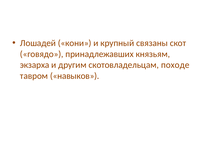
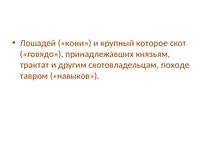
связаны: связаны -> которое
экзарха: экзарха -> трактат
